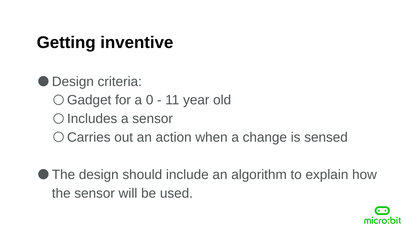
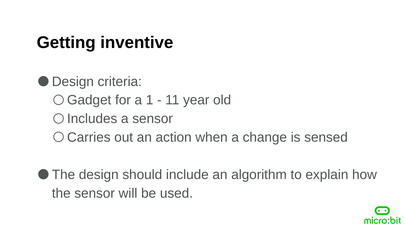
0: 0 -> 1
